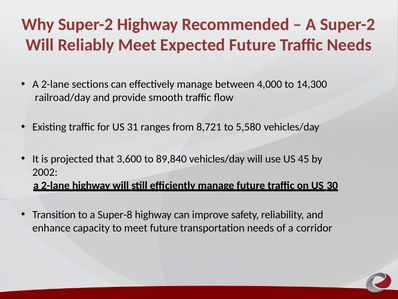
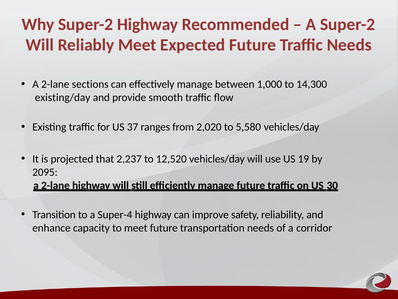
4,000: 4,000 -> 1,000
railroad/day: railroad/day -> existing/day
31: 31 -> 37
8,721: 8,721 -> 2,020
3,600: 3,600 -> 2,237
89,840: 89,840 -> 12,520
45: 45 -> 19
2002: 2002 -> 2095
Super-8: Super-8 -> Super-4
